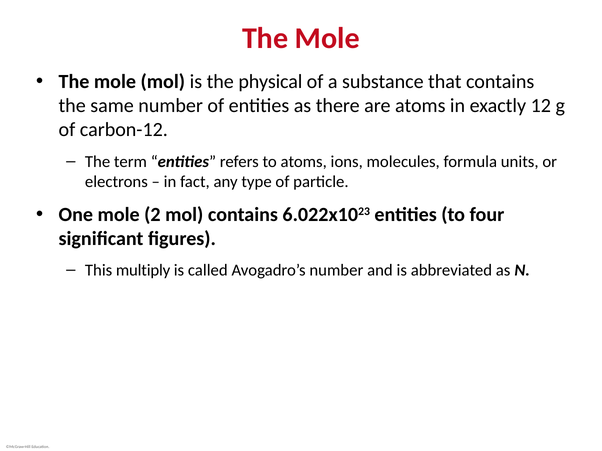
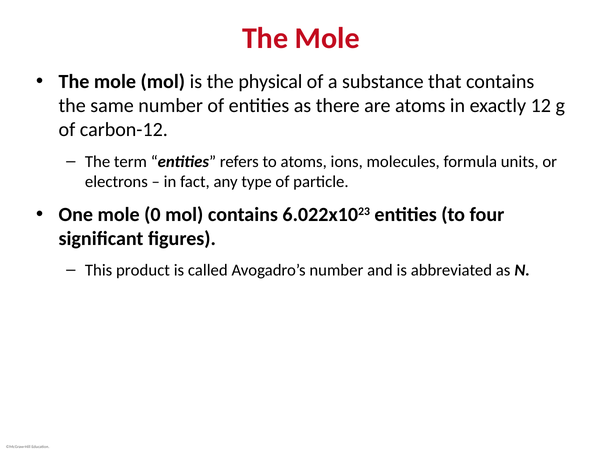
2: 2 -> 0
multiply: multiply -> product
